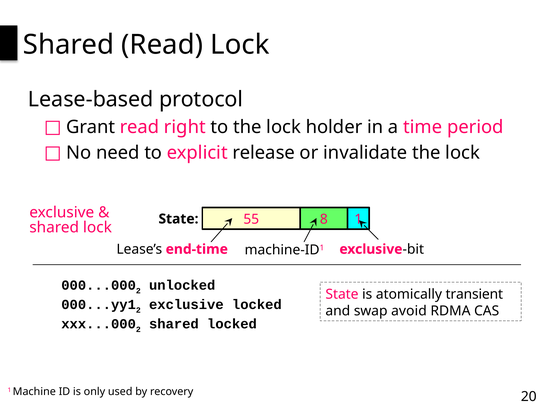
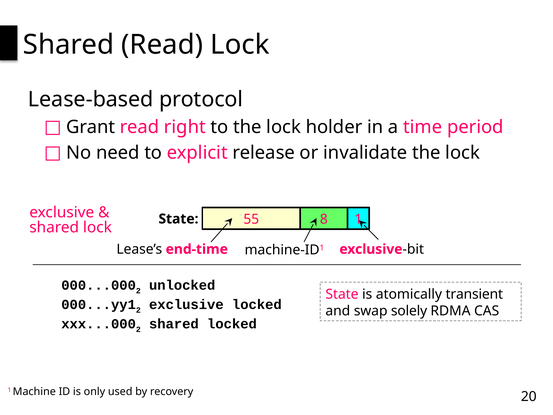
avoid: avoid -> solely
